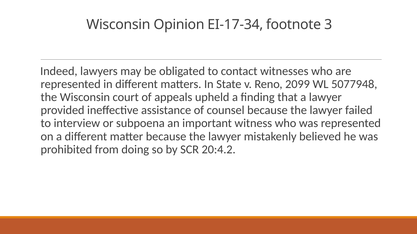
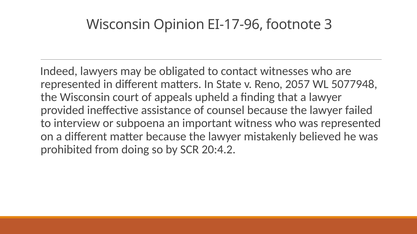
EI-17-34: EI-17-34 -> EI-17-96
2099: 2099 -> 2057
